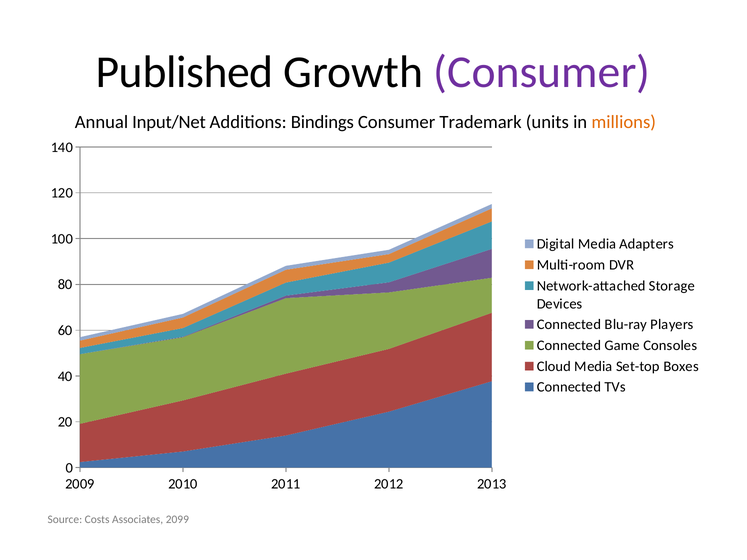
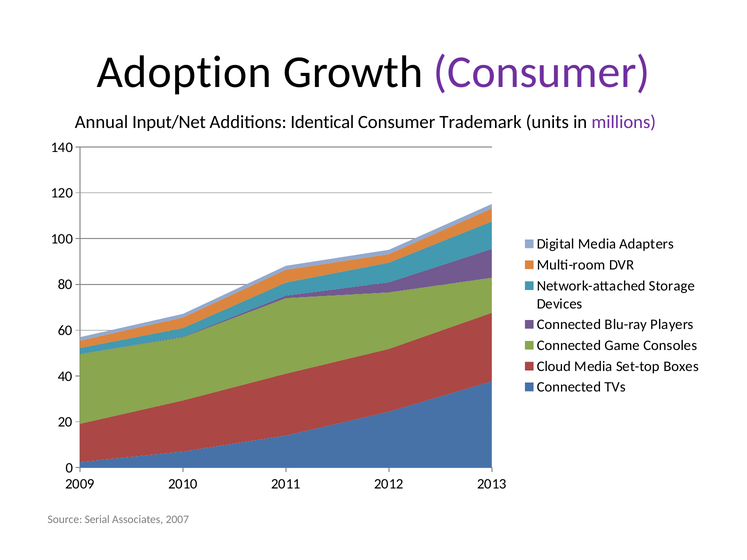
Published: Published -> Adoption
Bindings: Bindings -> Identical
millions colour: orange -> purple
Costs: Costs -> Serial
2099: 2099 -> 2007
